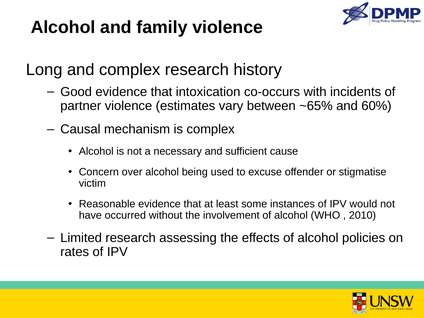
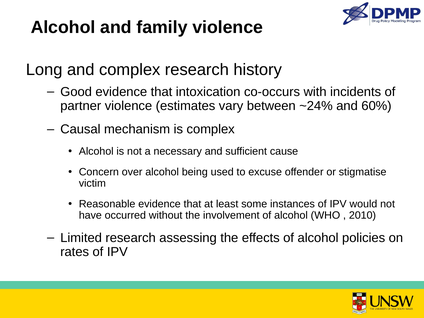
~65%: ~65% -> ~24%
